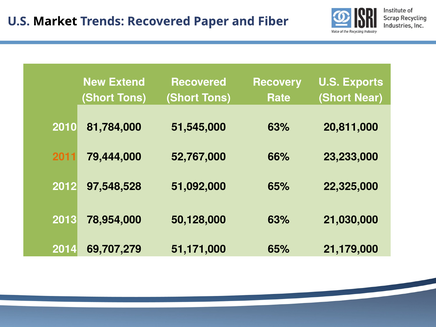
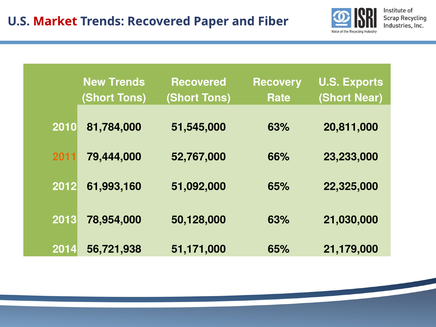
Market colour: black -> red
New Extend: Extend -> Trends
97,548,528: 97,548,528 -> 61,993,160
69,707,279: 69,707,279 -> 56,721,938
